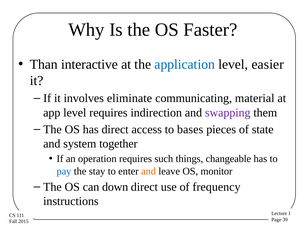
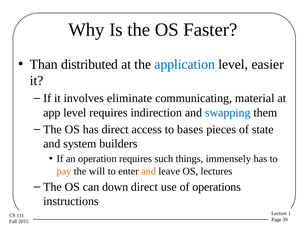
interactive: interactive -> distributed
swapping colour: purple -> blue
together: together -> builders
changeable: changeable -> immensely
pay colour: blue -> orange
stay: stay -> will
monitor: monitor -> lectures
frequency: frequency -> operations
